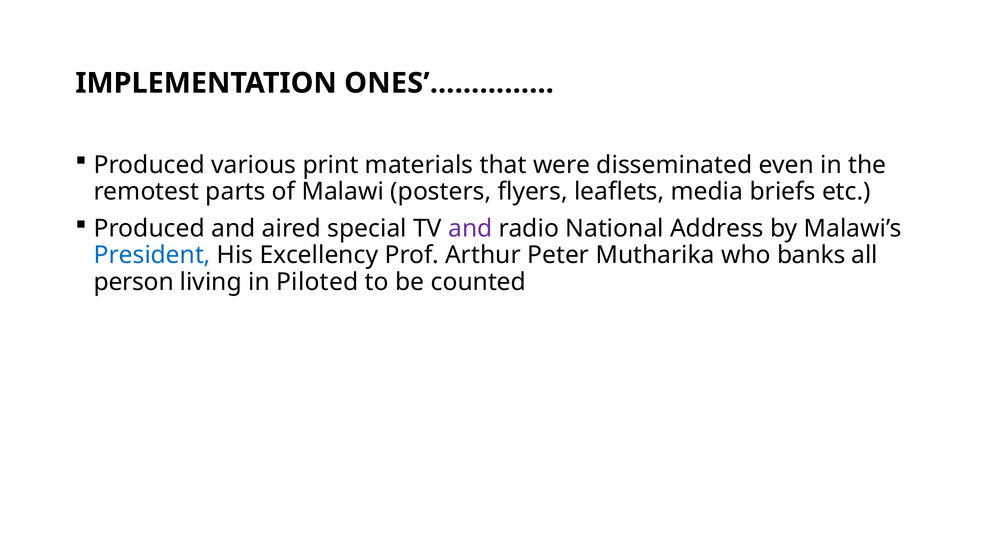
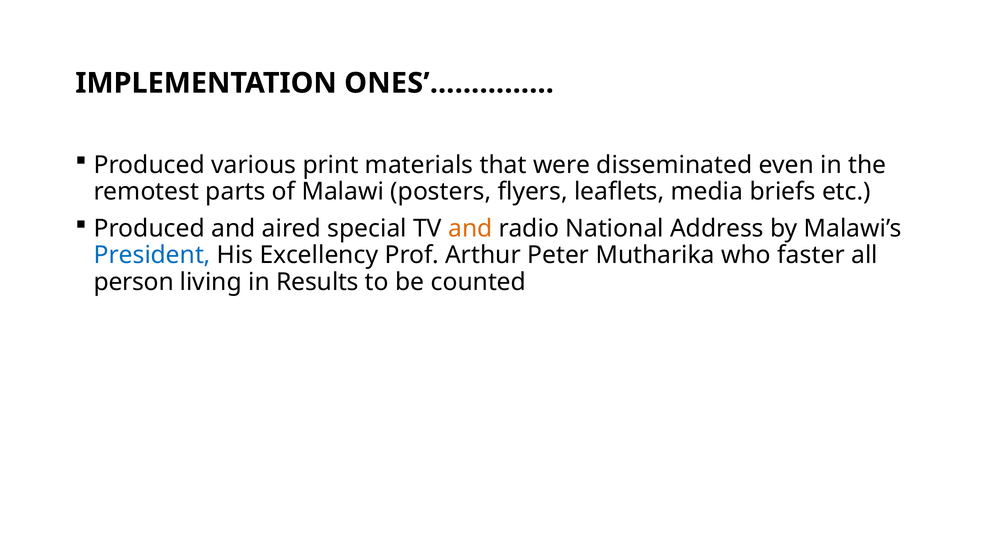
and at (470, 228) colour: purple -> orange
banks: banks -> faster
Piloted: Piloted -> Results
